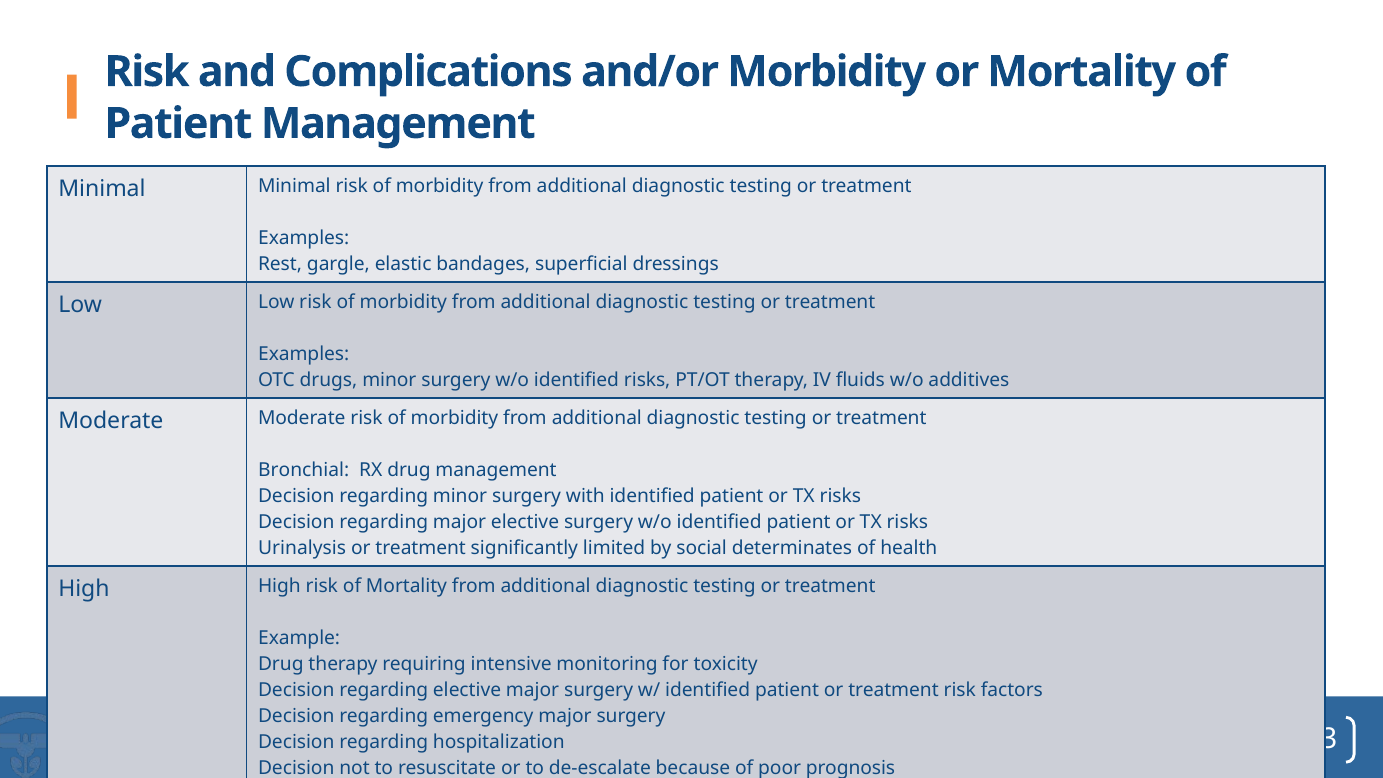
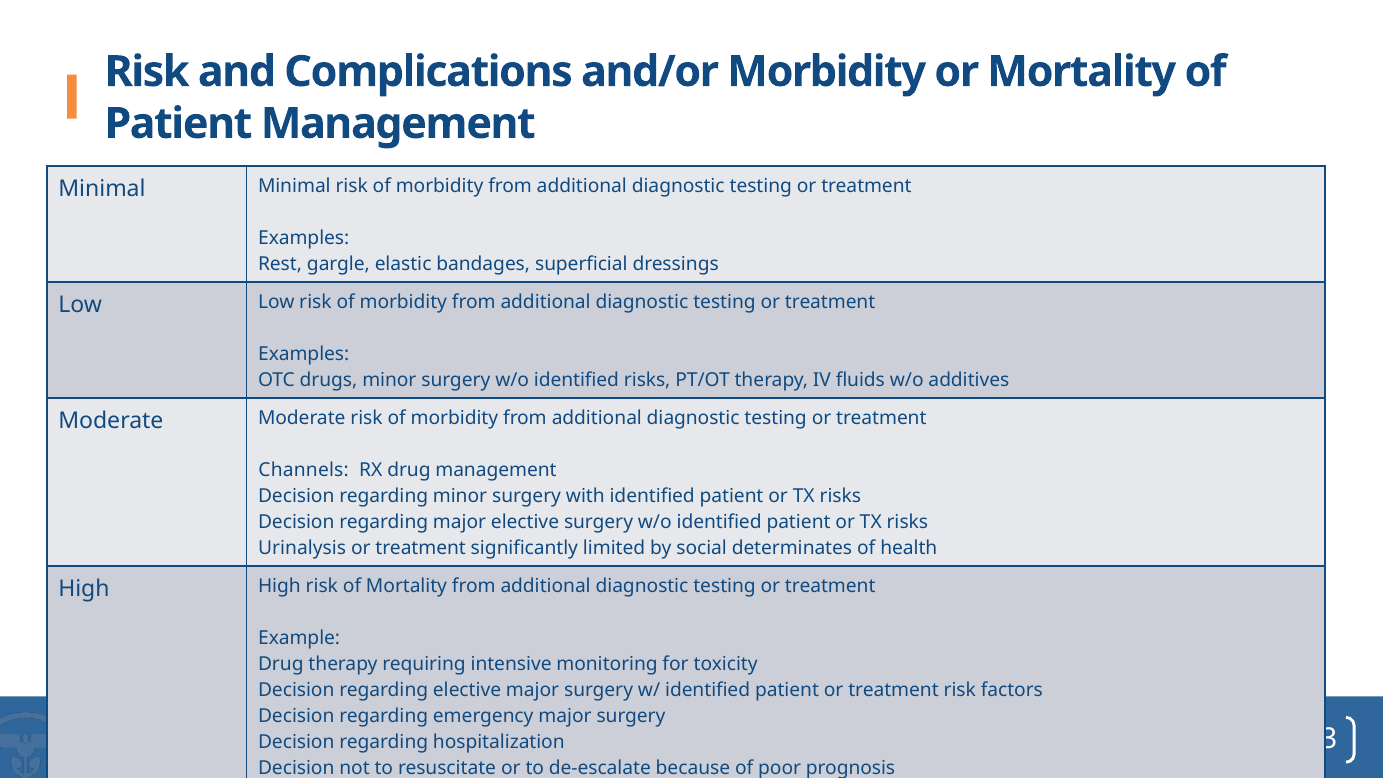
Bronchial: Bronchial -> Channels
